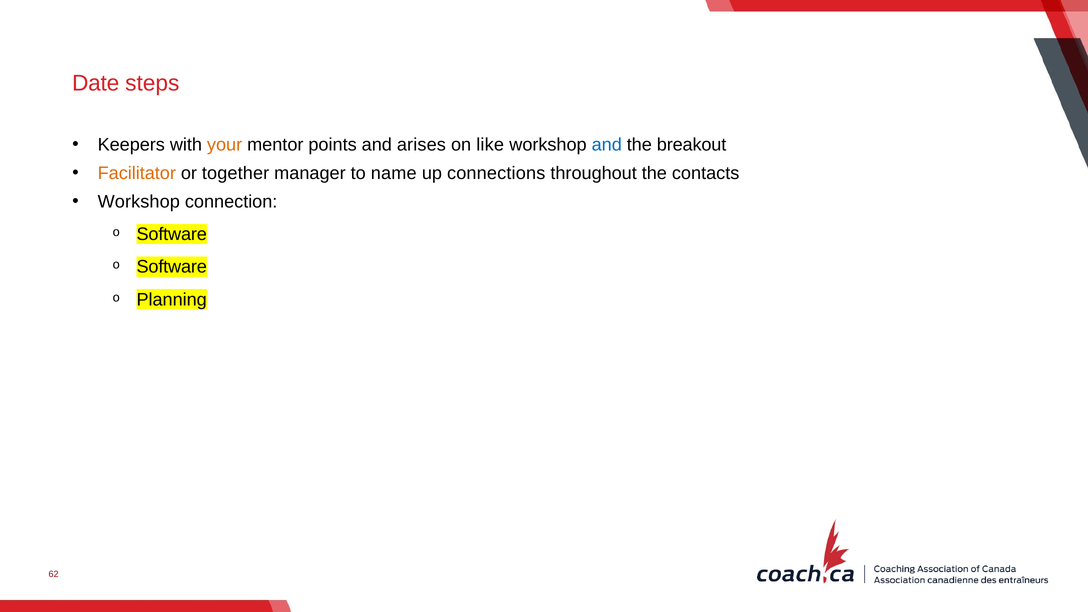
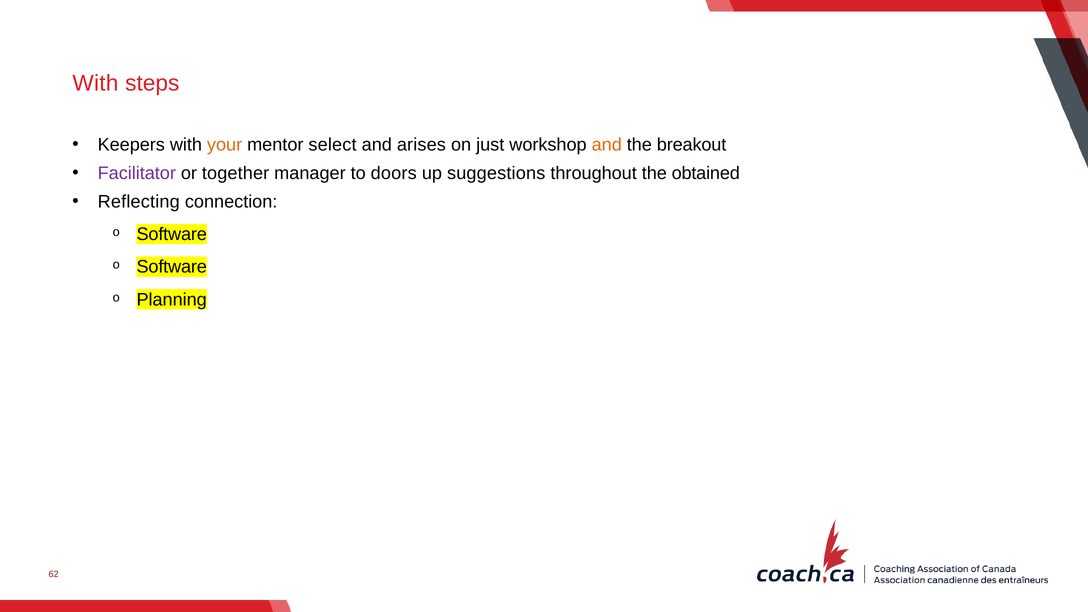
Date at (96, 83): Date -> With
points: points -> select
like: like -> just
and at (607, 145) colour: blue -> orange
Facilitator colour: orange -> purple
name: name -> doors
connections: connections -> suggestions
contacts: contacts -> obtained
Workshop at (139, 202): Workshop -> Reflecting
